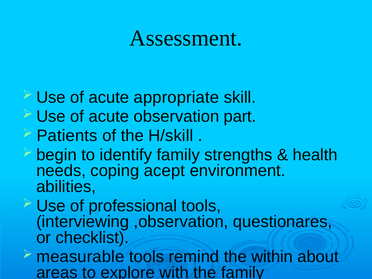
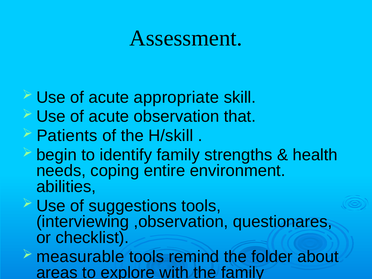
part: part -> that
acept: acept -> entire
professional: professional -> suggestions
within: within -> folder
